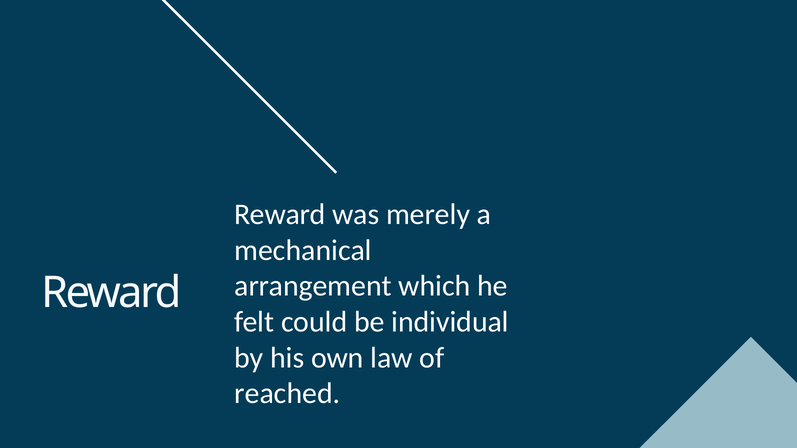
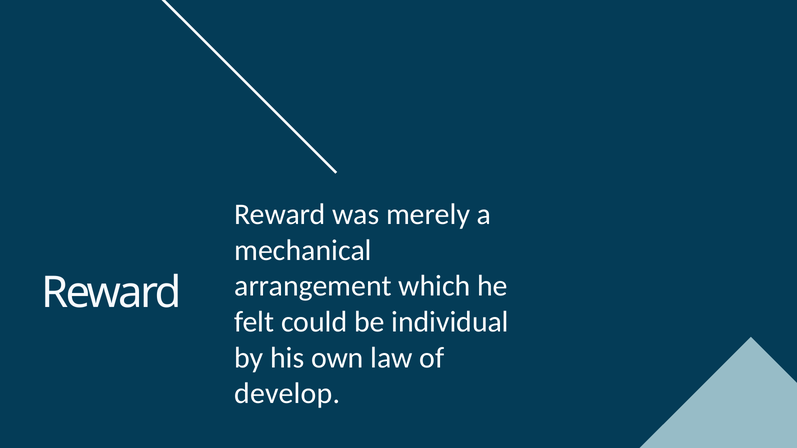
reached: reached -> develop
